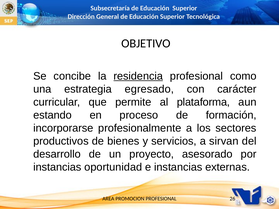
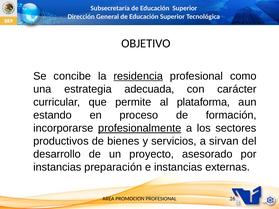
egresado: egresado -> adecuada
profesionalmente underline: none -> present
oportunidad: oportunidad -> preparación
